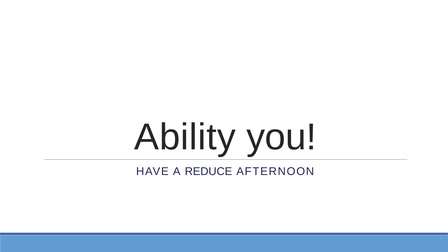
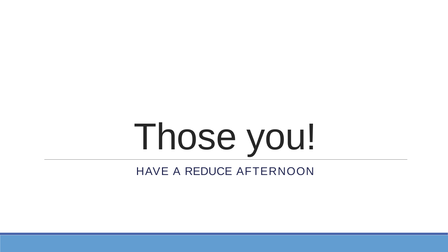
Ability: Ability -> Those
